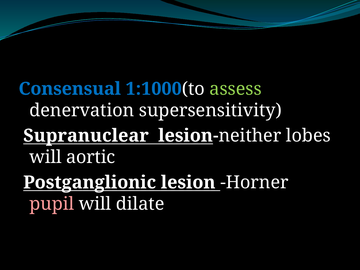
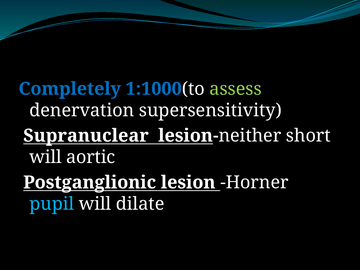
Consensual: Consensual -> Completely
lobes: lobes -> short
pupil colour: pink -> light blue
